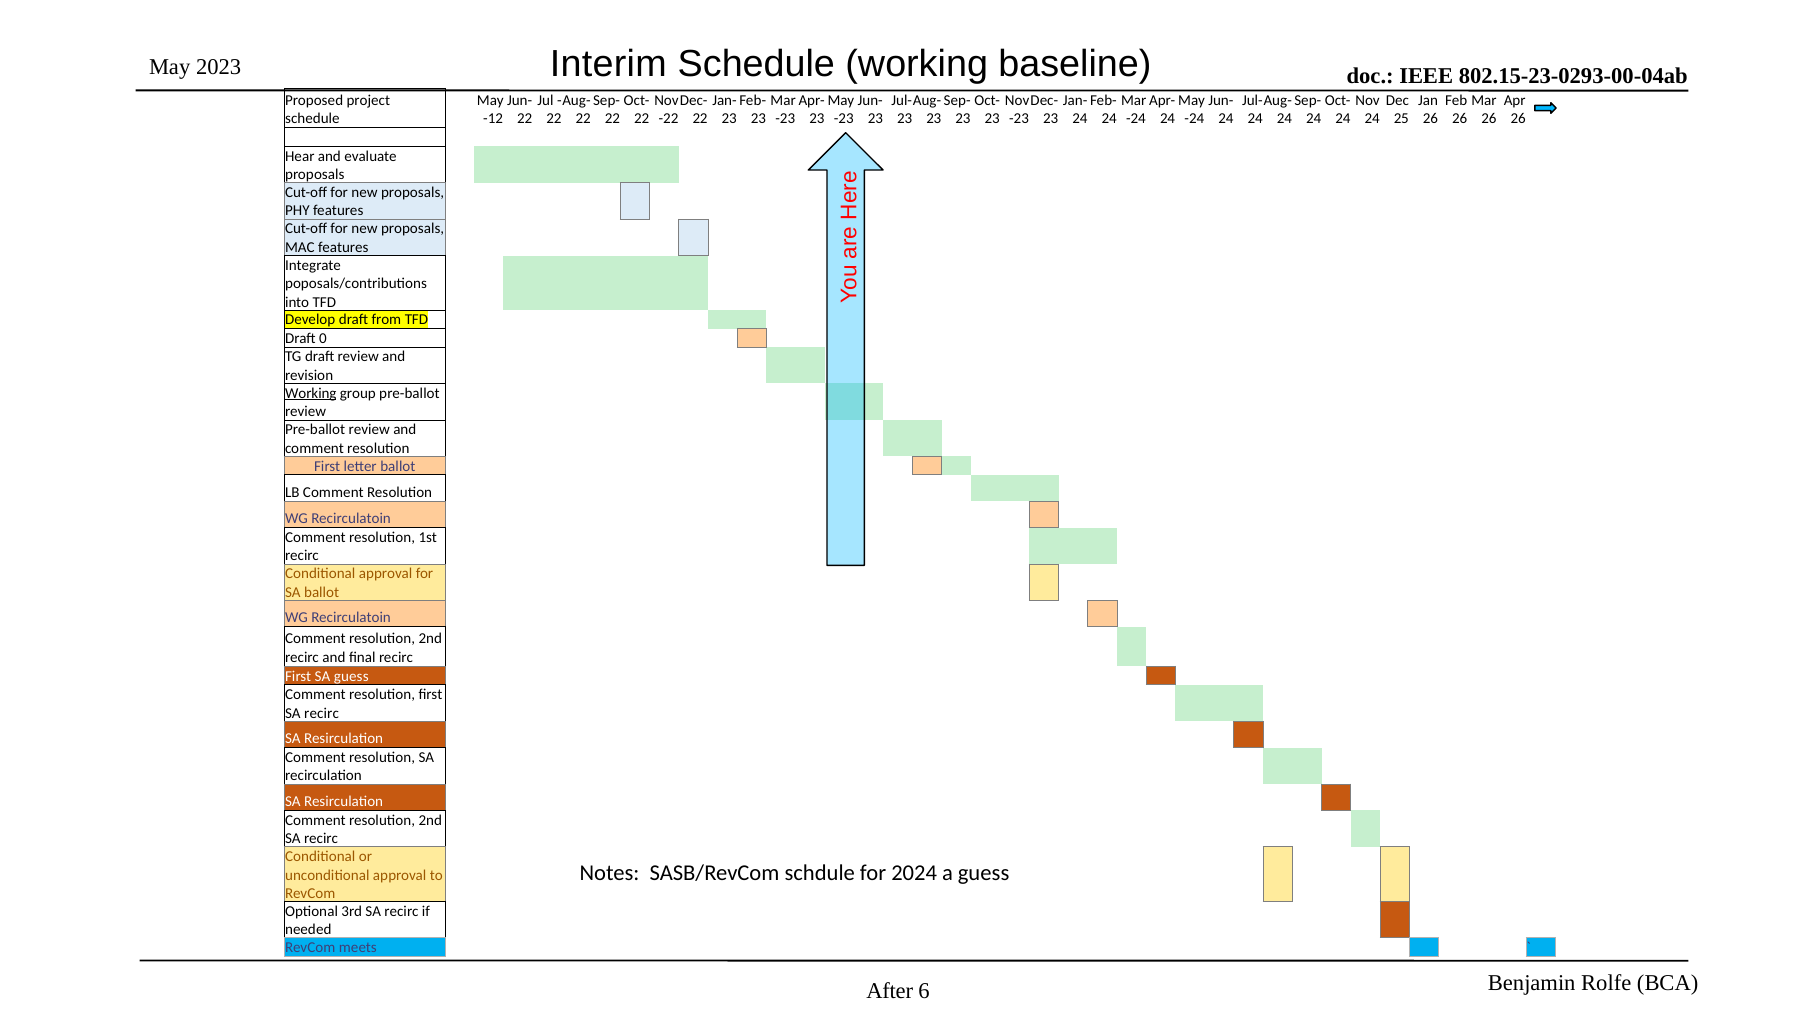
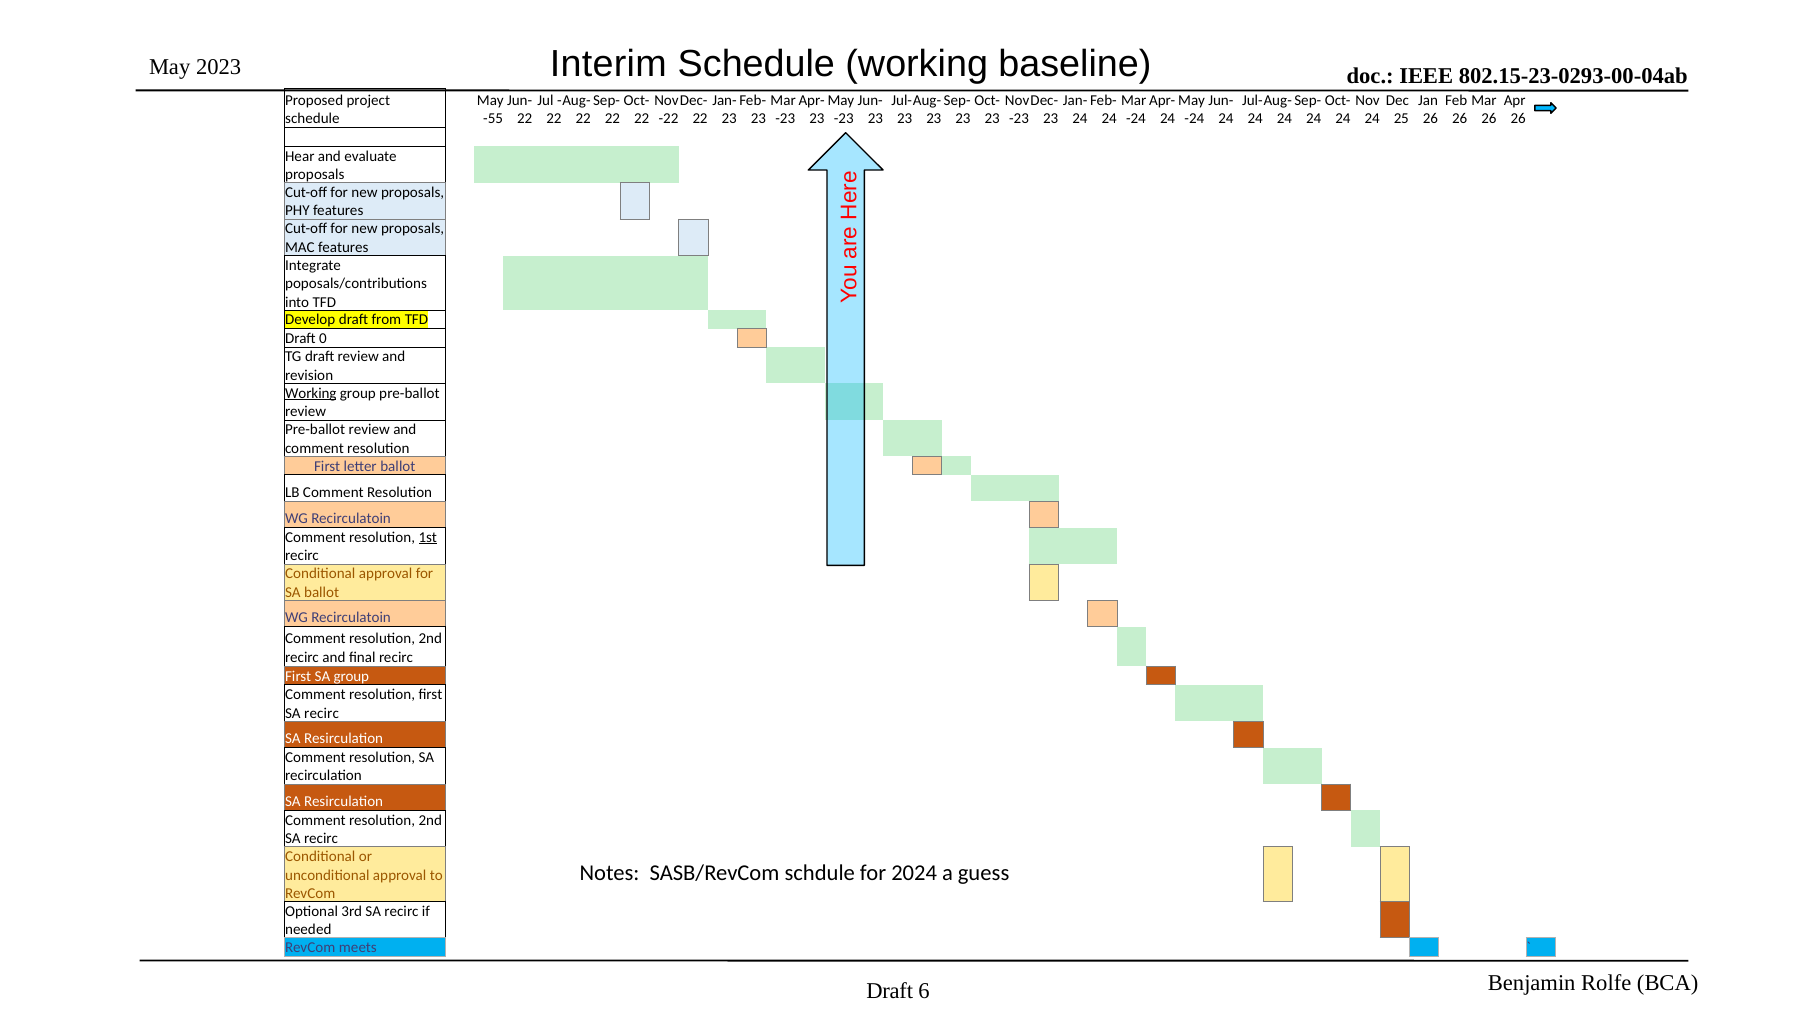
-12: -12 -> -55
1st underline: none -> present
SA guess: guess -> group
After at (890, 992): After -> Draft
